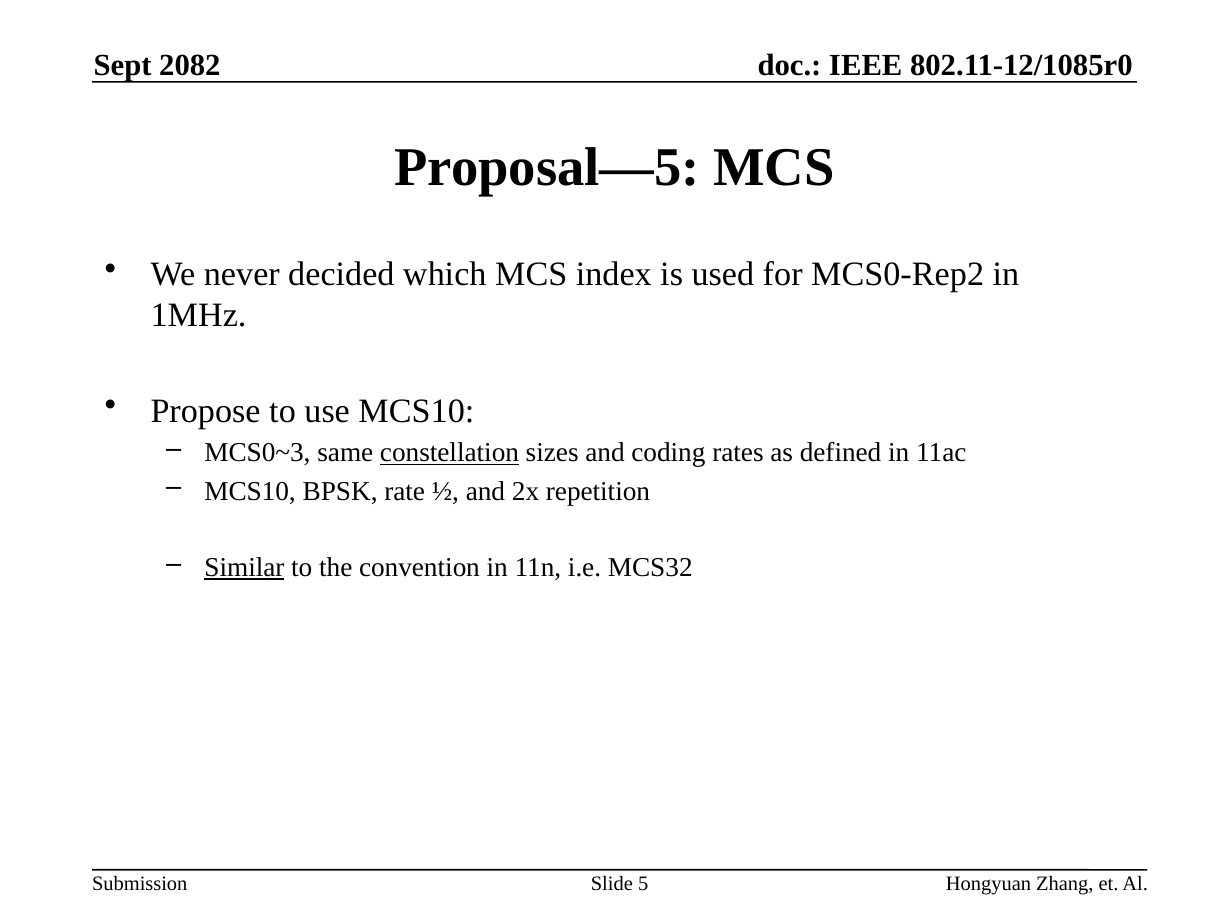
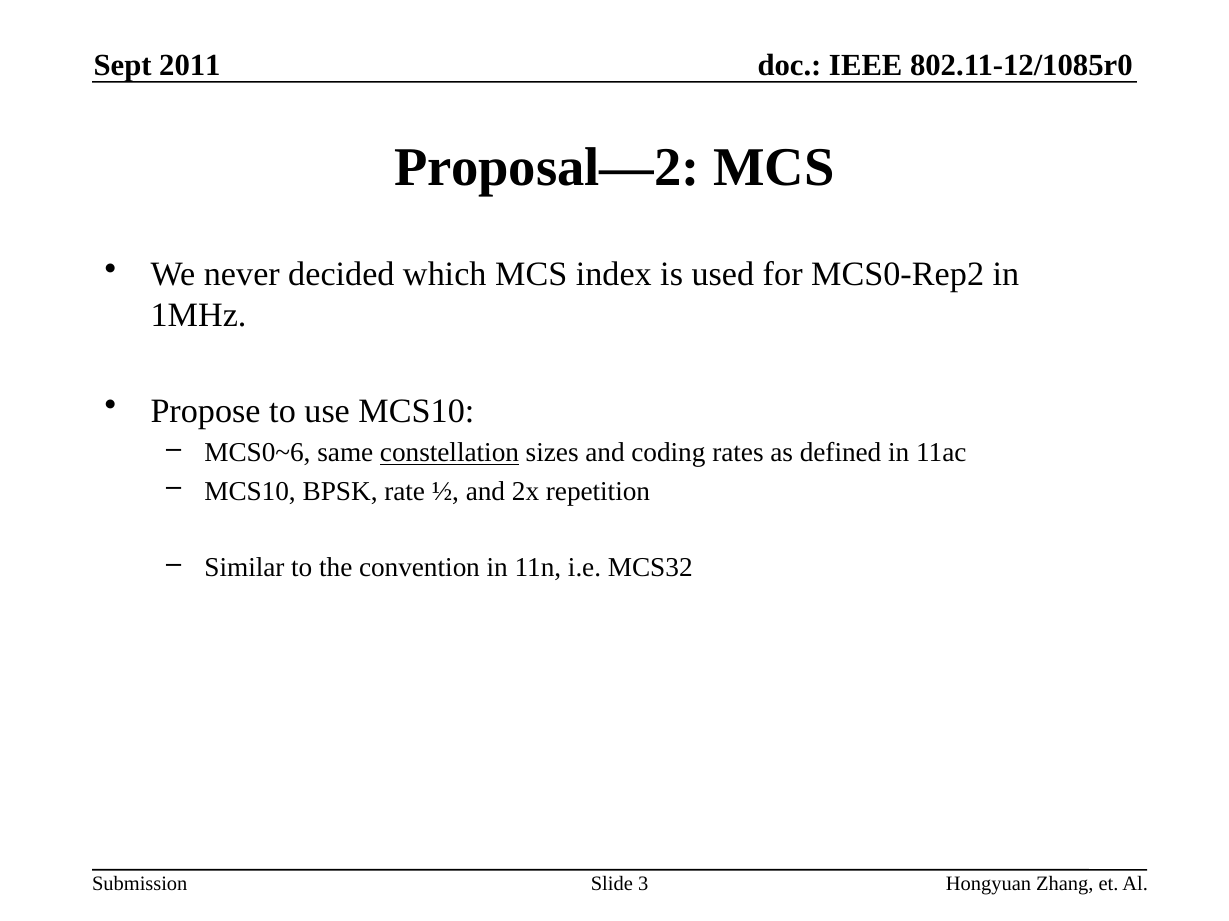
2082: 2082 -> 2011
Proposal—5: Proposal—5 -> Proposal—2
MCS0~3: MCS0~3 -> MCS0~6
Similar underline: present -> none
5: 5 -> 3
